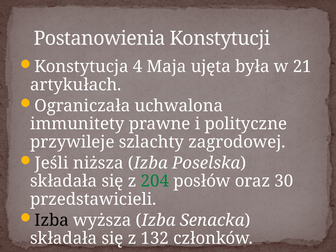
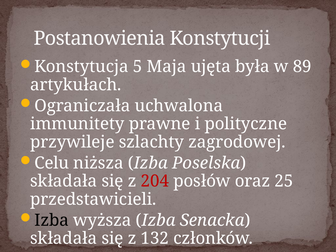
4: 4 -> 5
21: 21 -> 89
Jeśli: Jeśli -> Celu
204 colour: green -> red
30: 30 -> 25
